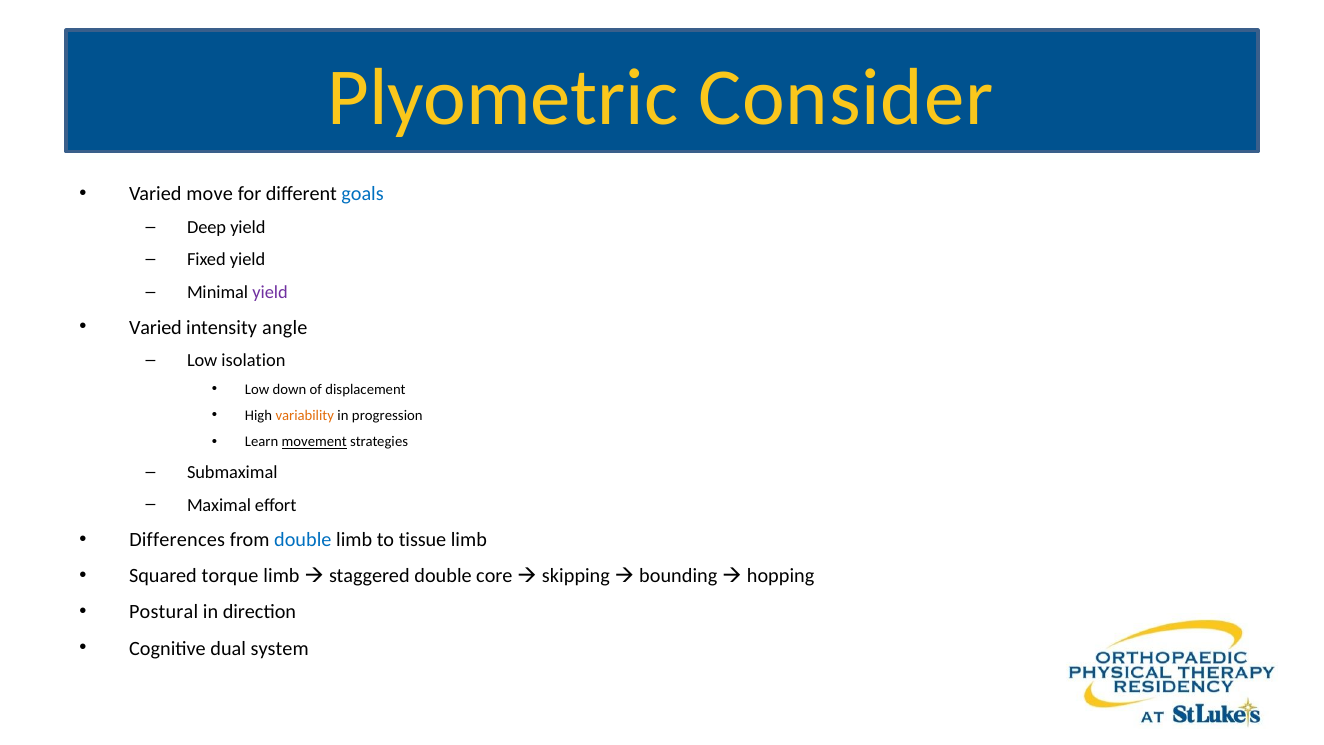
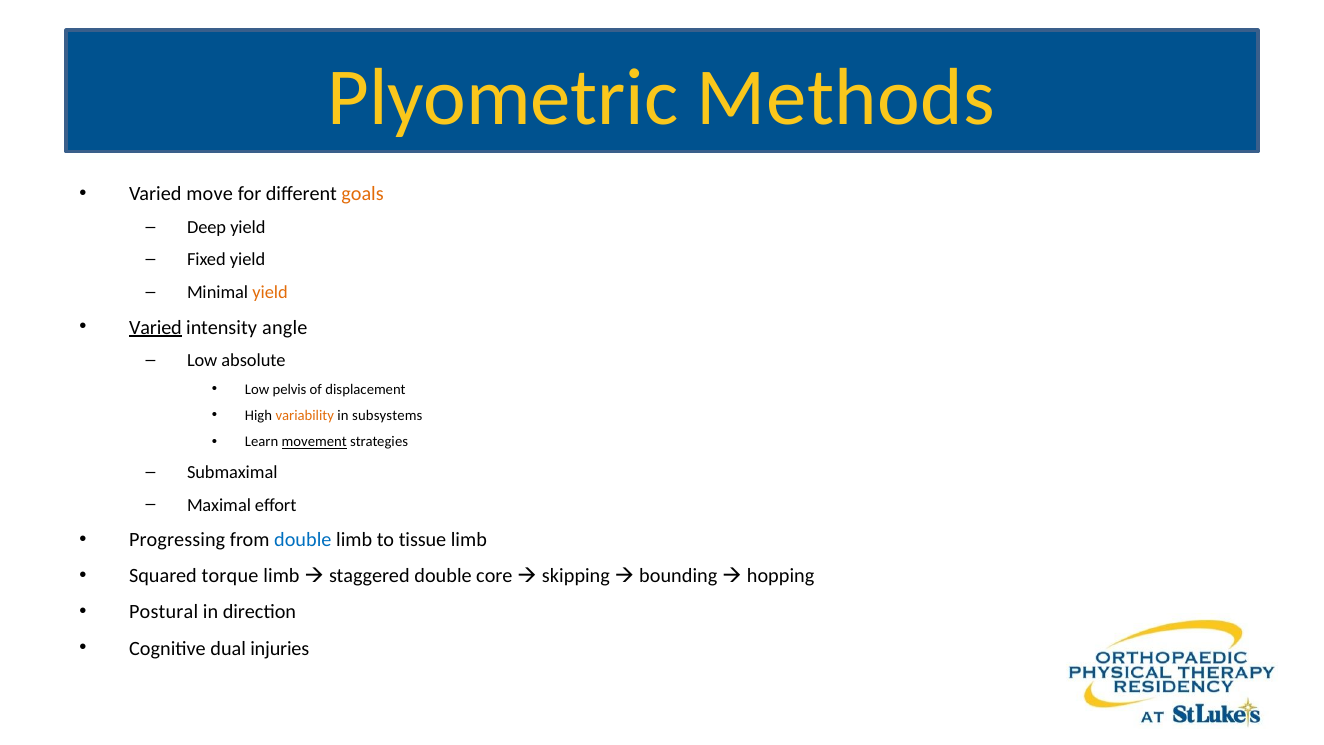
Consider: Consider -> Methods
goals colour: blue -> orange
yield at (270, 292) colour: purple -> orange
Varied at (155, 327) underline: none -> present
isolation: isolation -> absolute
down: down -> pelvis
progression: progression -> subsystems
Differences: Differences -> Progressing
system: system -> injuries
